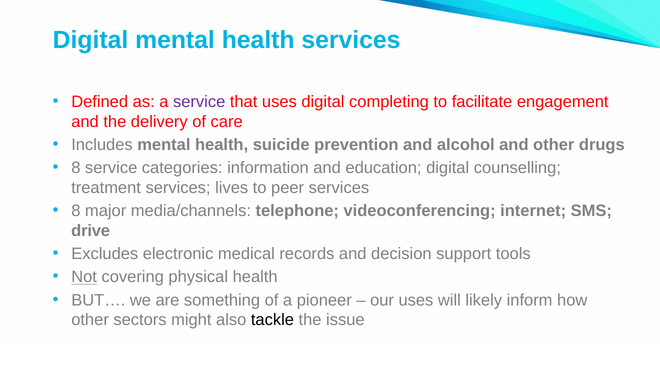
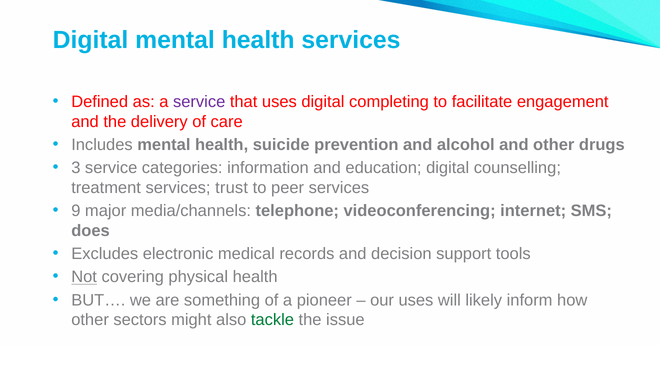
8 at (76, 168): 8 -> 3
lives: lives -> trust
8 at (76, 210): 8 -> 9
drive: drive -> does
tackle colour: black -> green
